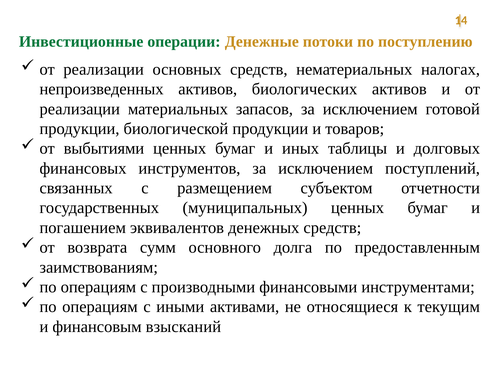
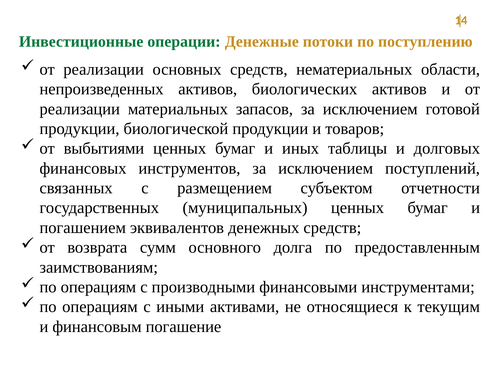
налогах: налогах -> области
взысканий: взысканий -> погашение
